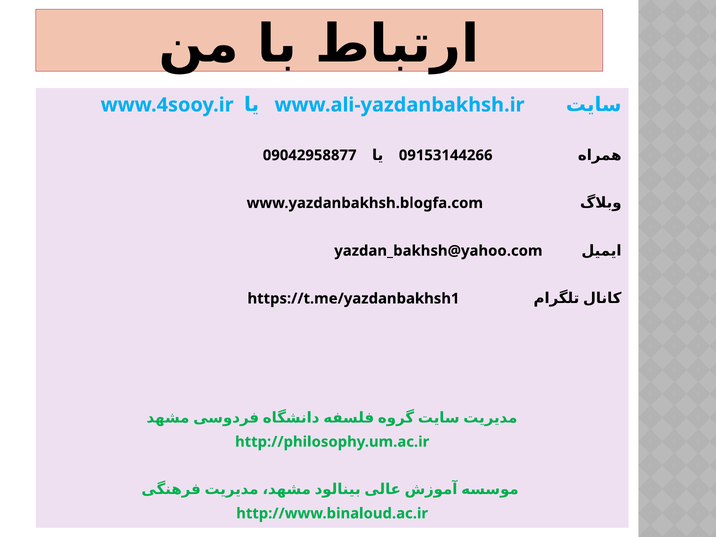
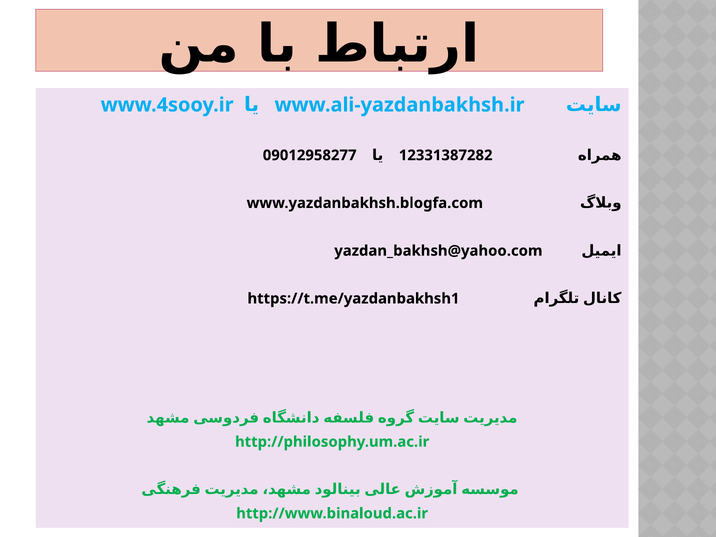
09042958877: 09042958877 -> 09012958277
09153144266: 09153144266 -> 12331387282
